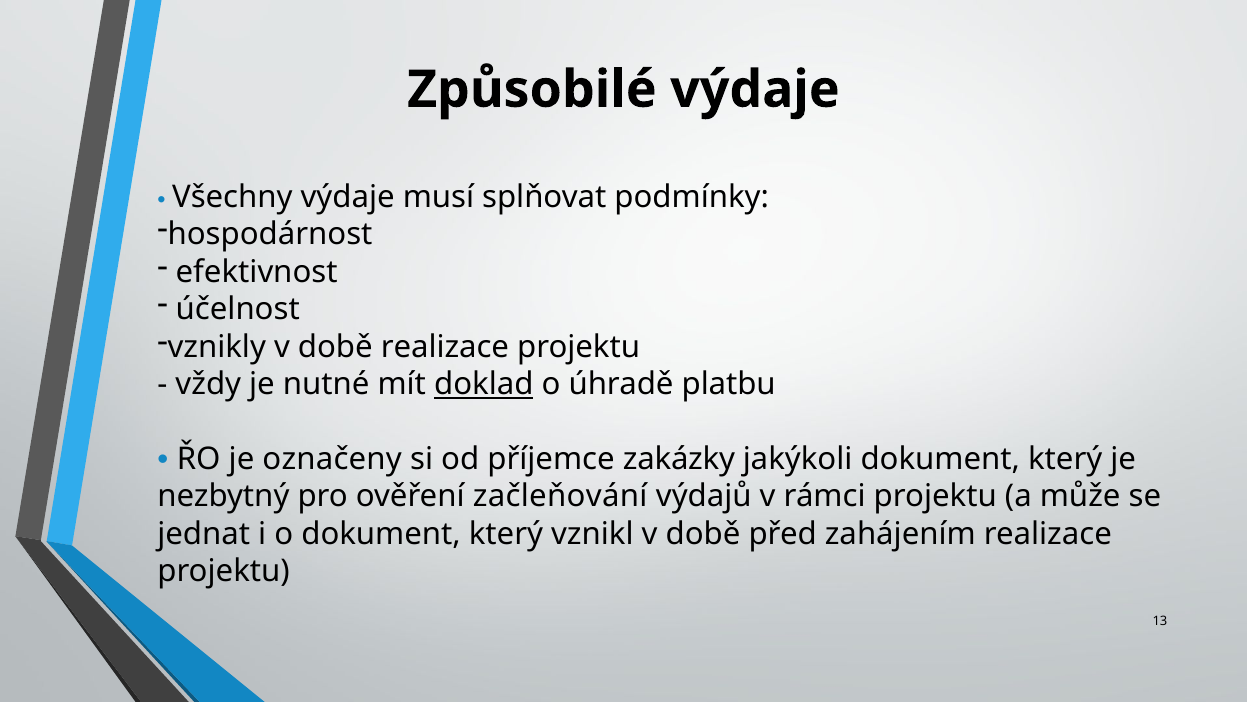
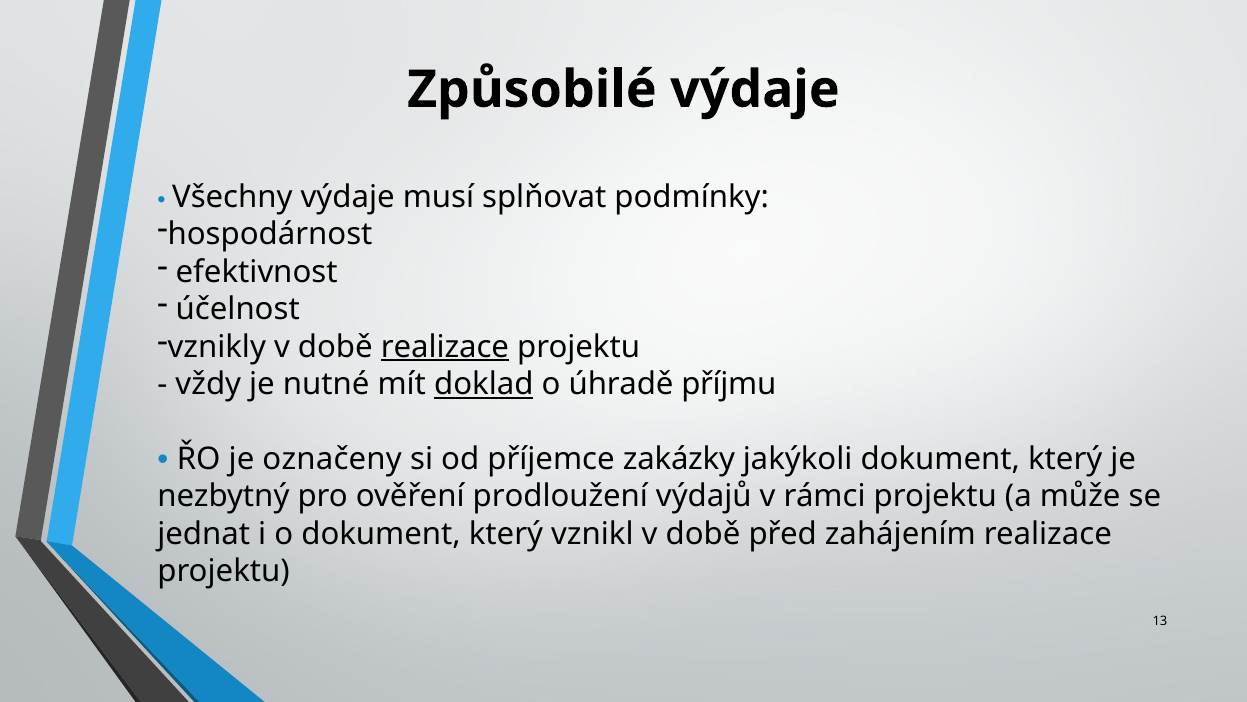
realizace at (445, 347) underline: none -> present
platbu: platbu -> příjmu
začleňování: začleňování -> prodloužení
